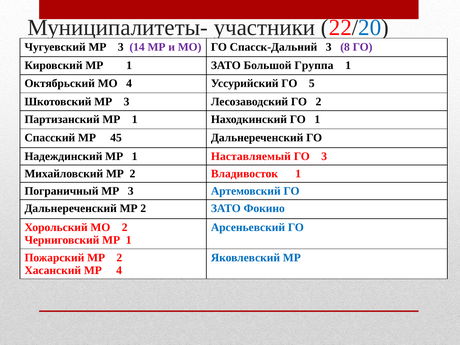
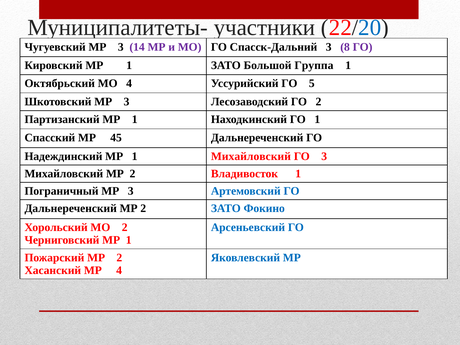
1 Наставляемый: Наставляемый -> Михайловский
